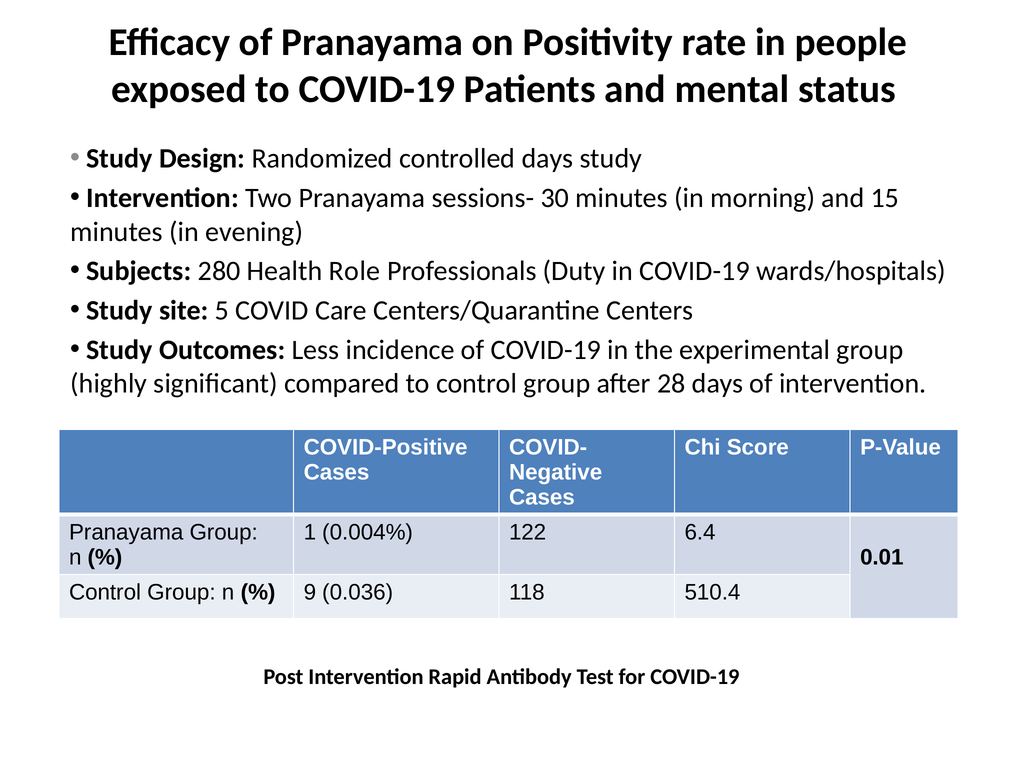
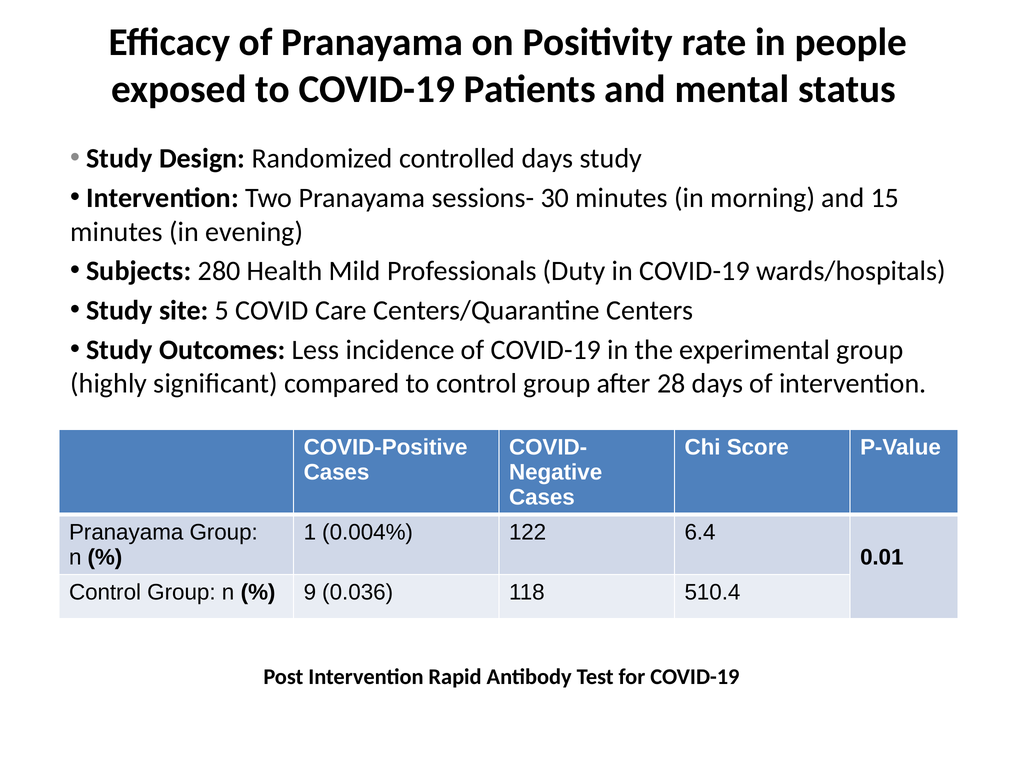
Role: Role -> Mild
